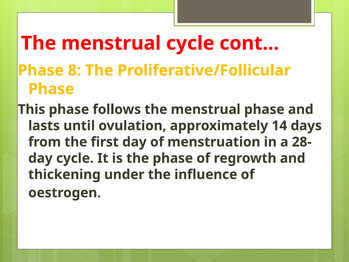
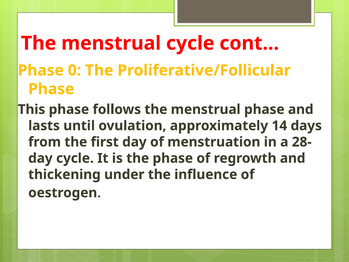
8: 8 -> 0
